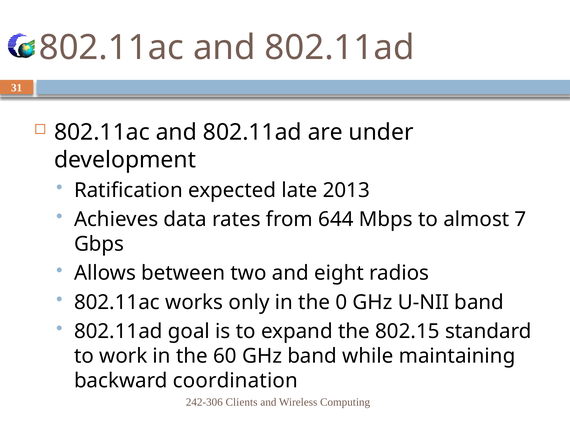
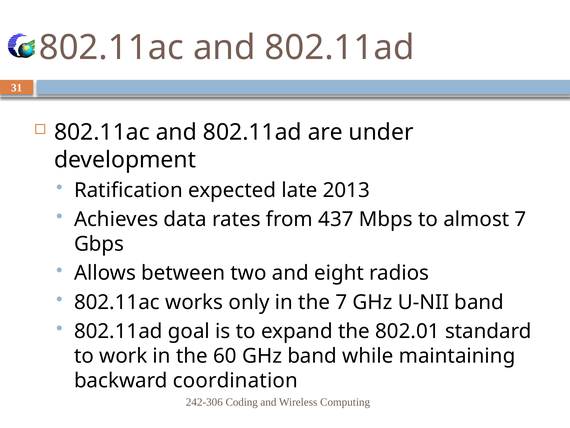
644: 644 -> 437
the 0: 0 -> 7
802.15: 802.15 -> 802.01
Clients: Clients -> Coding
